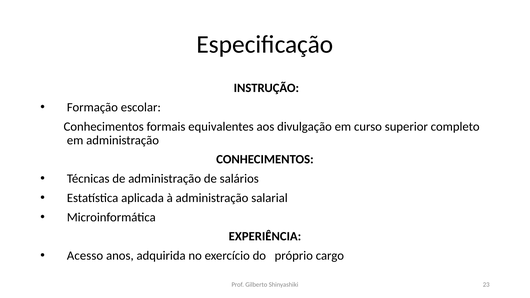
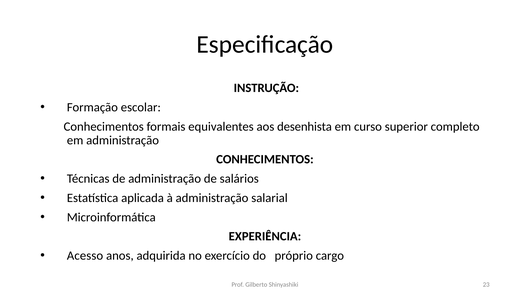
divulgação: divulgação -> desenhista
